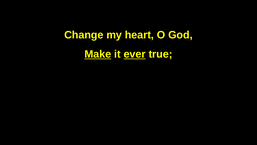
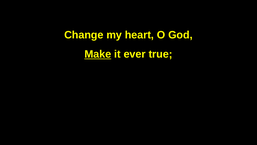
ever underline: present -> none
